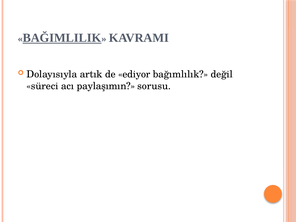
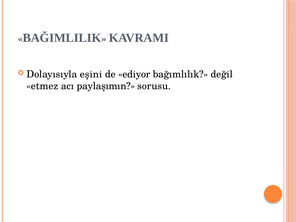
BAĞIMLILIK underline: present -> none
artık: artık -> eşini
süreci: süreci -> etmez
